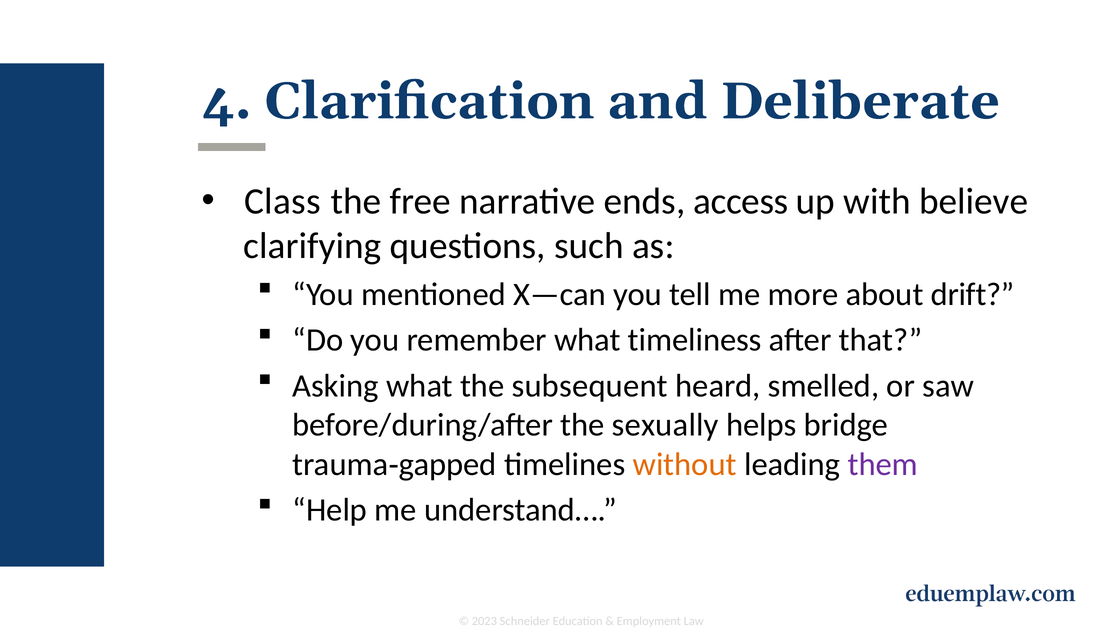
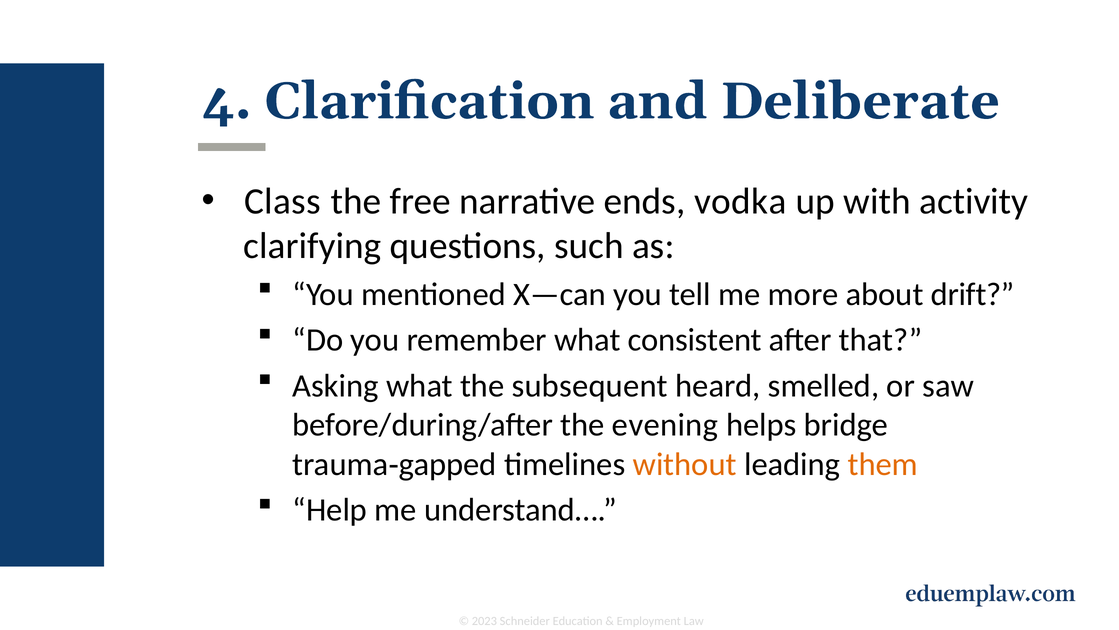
access: access -> vodka
believe: believe -> activity
timeliness: timeliness -> consistent
sexually: sexually -> evening
them colour: purple -> orange
